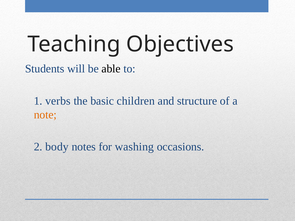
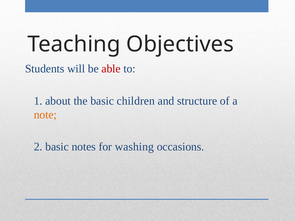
able colour: black -> red
verbs: verbs -> about
2 body: body -> basic
